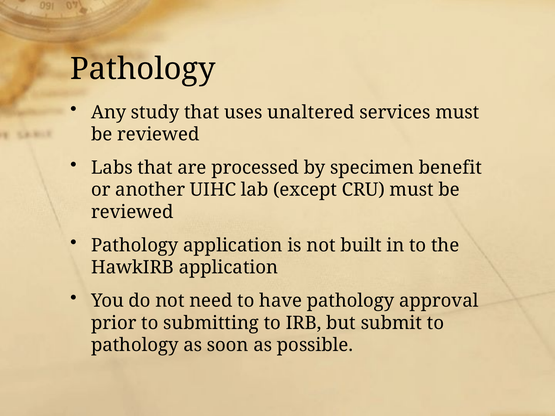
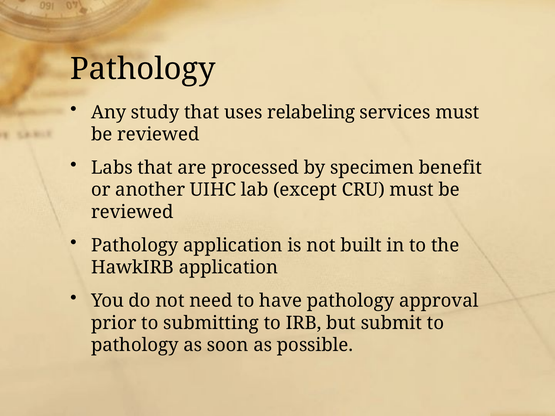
unaltered: unaltered -> relabeling
